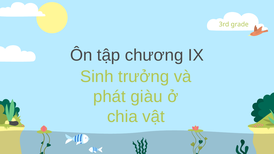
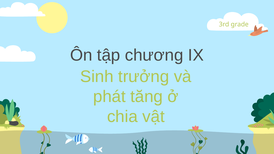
giàu: giàu -> tăng
